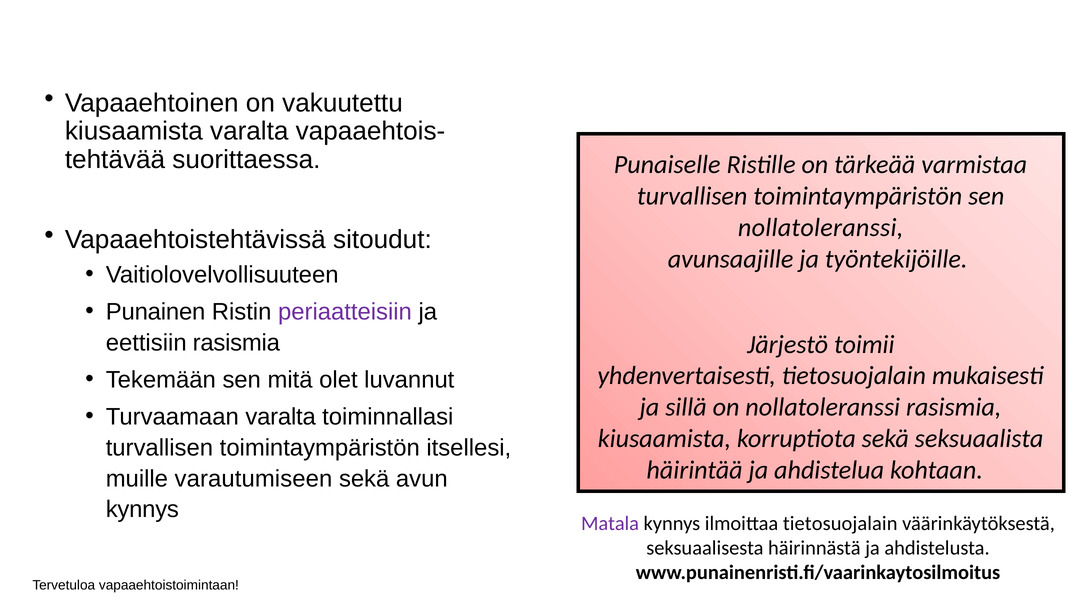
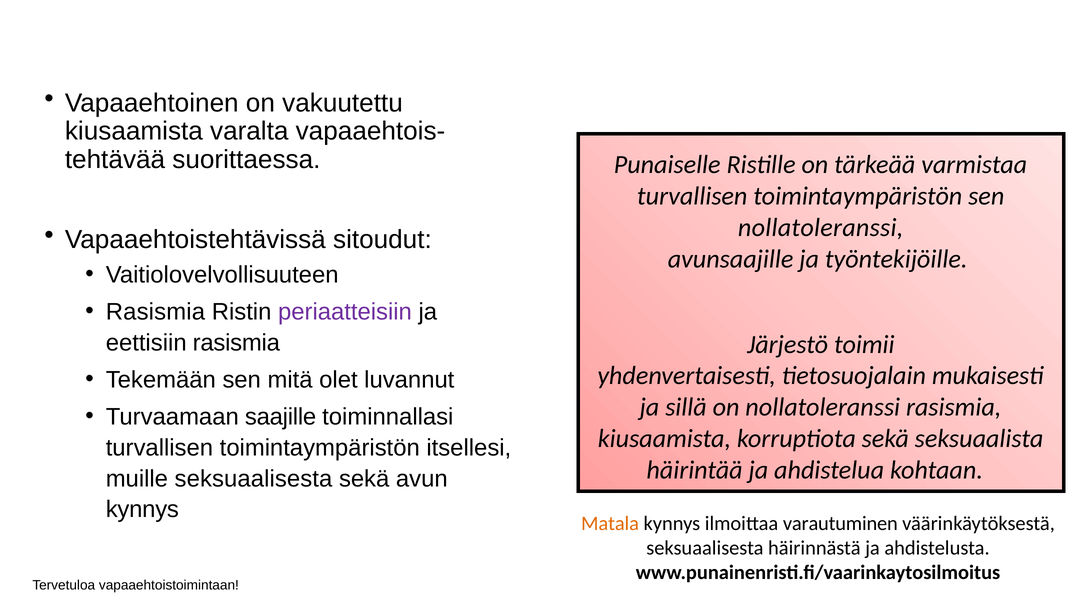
Punainen at (156, 312): Punainen -> Rasismia
Turvaamaan varalta: varalta -> saajille
muille varautumiseen: varautumiseen -> seksuaalisesta
Matala colour: purple -> orange
ilmoittaa tietosuojalain: tietosuojalain -> varautuminen
